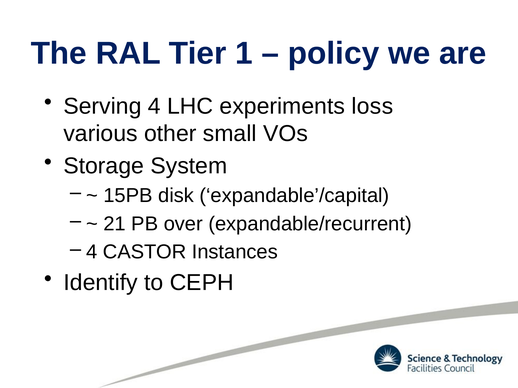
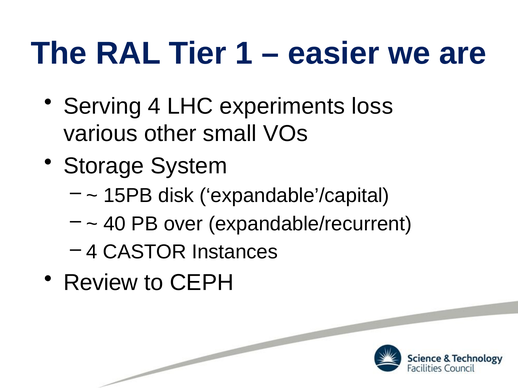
policy: policy -> easier
21: 21 -> 40
Identify: Identify -> Review
